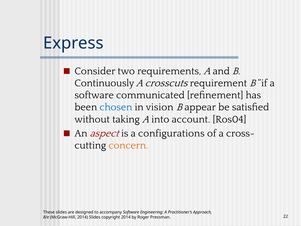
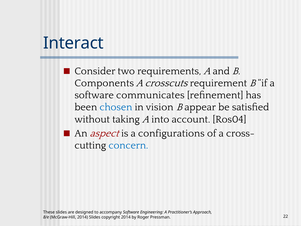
Express: Express -> Interact
Continuously: Continuously -> Components
communicated: communicated -> communicates
concern colour: orange -> blue
